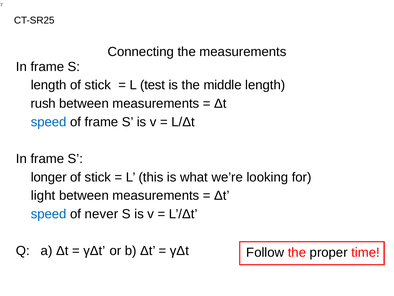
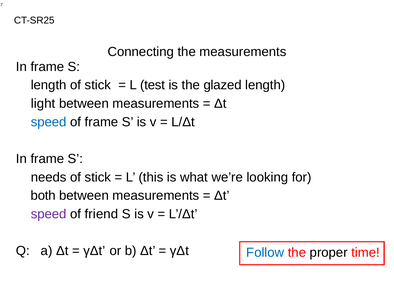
middle: middle -> glazed
rush: rush -> light
longer: longer -> needs
light: light -> both
speed at (49, 214) colour: blue -> purple
never: never -> friend
Follow colour: black -> blue
